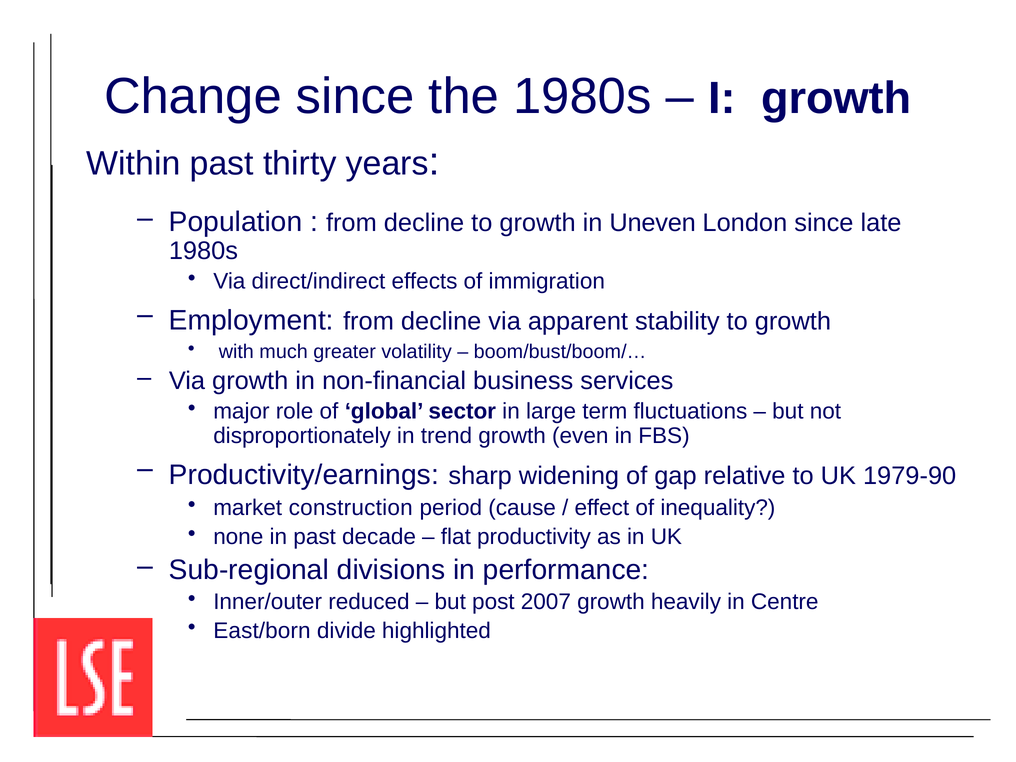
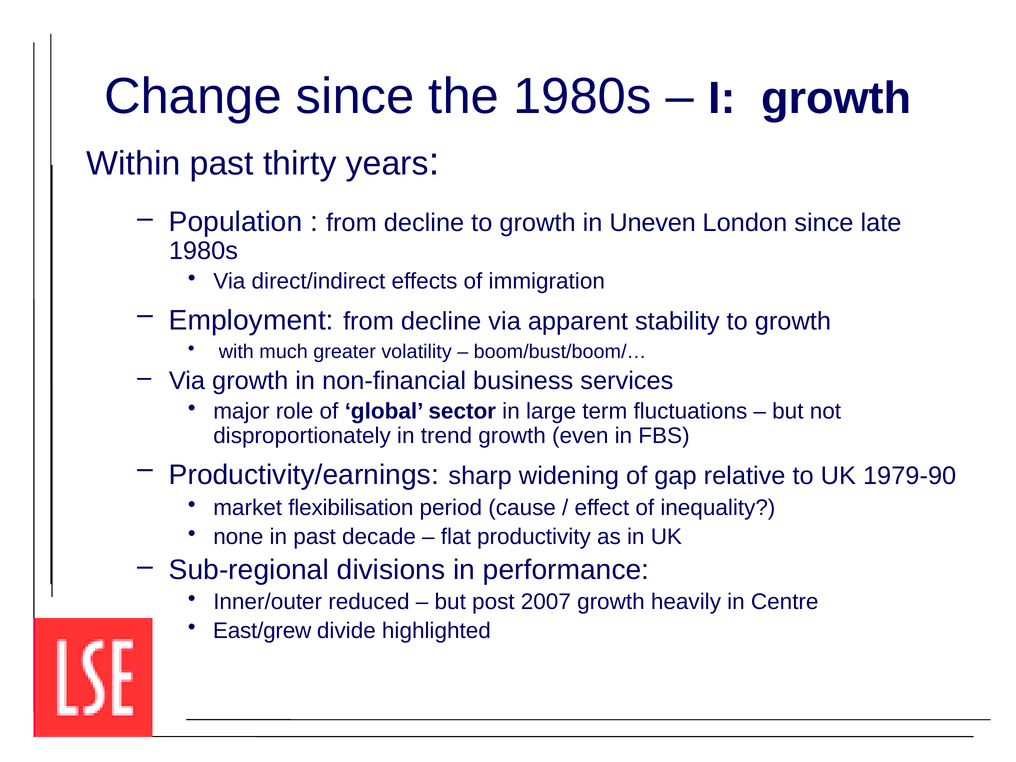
construction: construction -> flexibilisation
East/born: East/born -> East/grew
